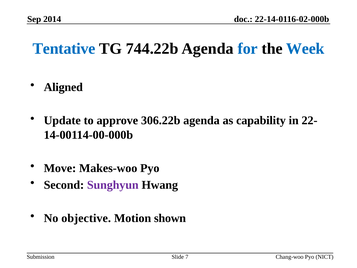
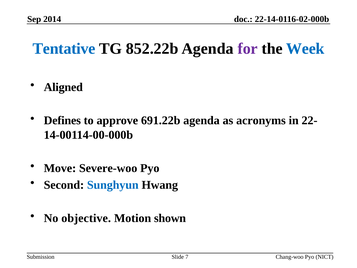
744.22b: 744.22b -> 852.22b
for colour: blue -> purple
Update: Update -> Defines
306.22b: 306.22b -> 691.22b
capability: capability -> acronyms
Makes-woo: Makes-woo -> Severe-woo
Sunghyun colour: purple -> blue
